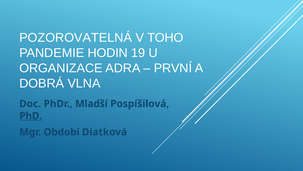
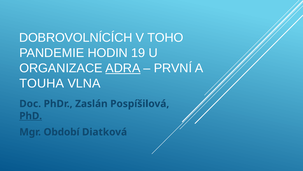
POZOROVATELNÁ: POZOROVATELNÁ -> DOBROVOLNÍCÍCH
ADRA underline: none -> present
DOBRÁ: DOBRÁ -> TOUHA
Mladší: Mladší -> Zaslán
